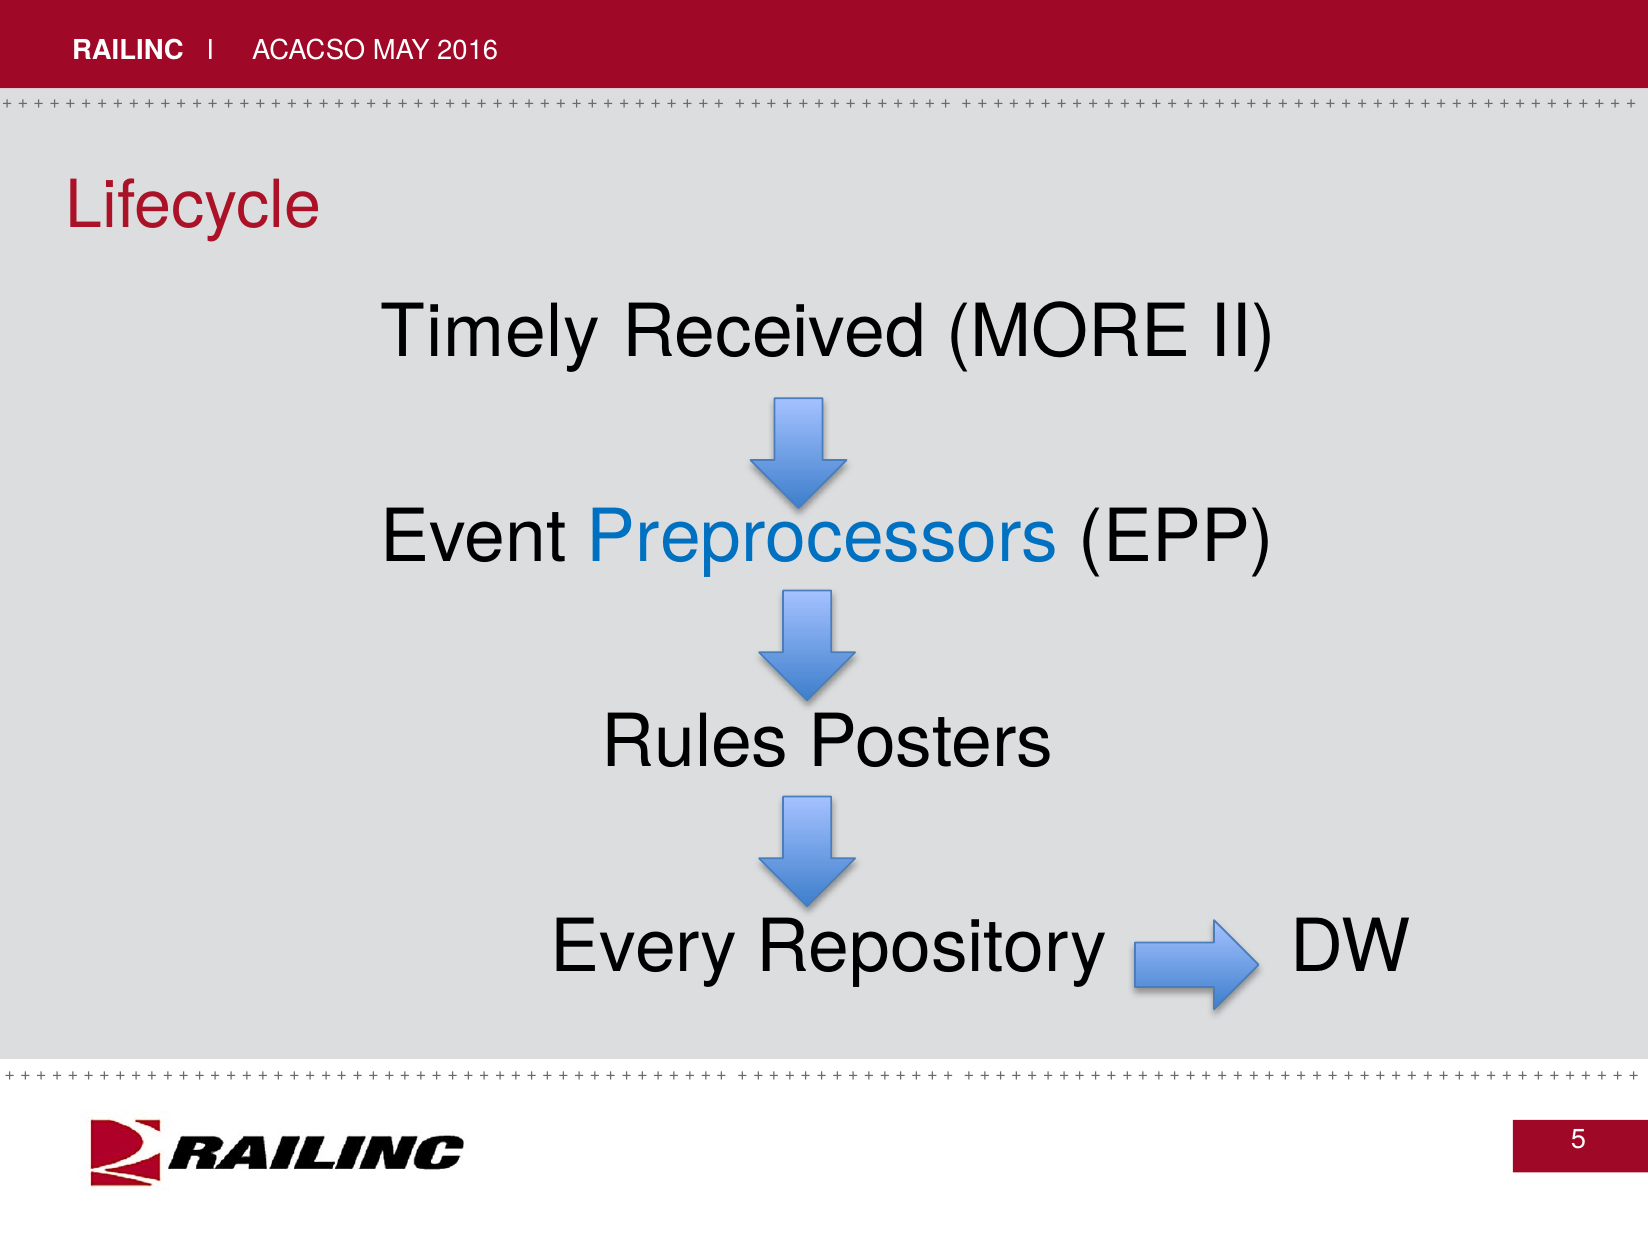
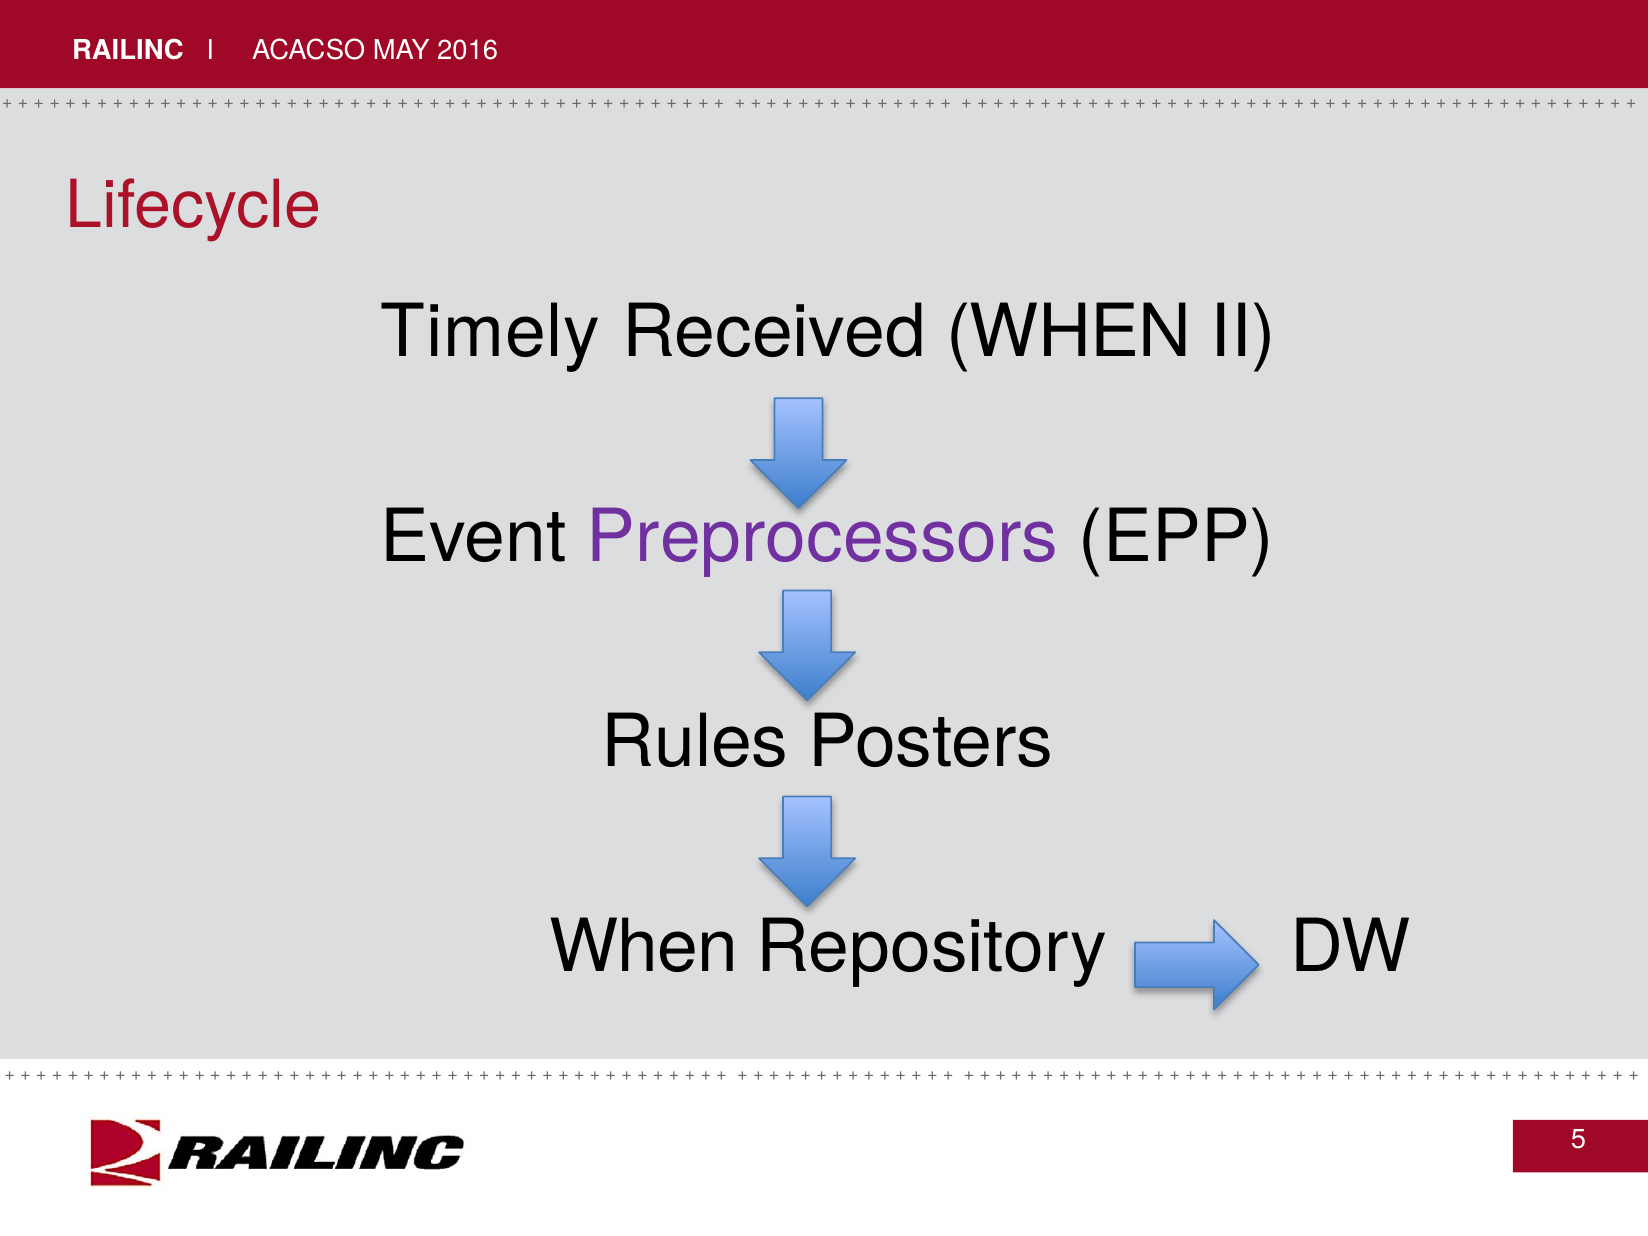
Received MORE: MORE -> WHEN
Preprocessors colour: blue -> purple
Every at (644, 947): Every -> When
